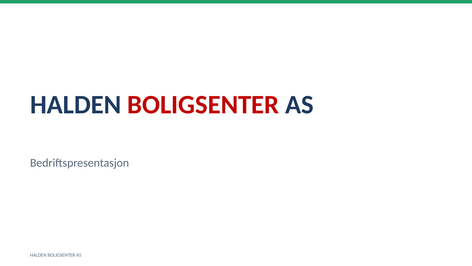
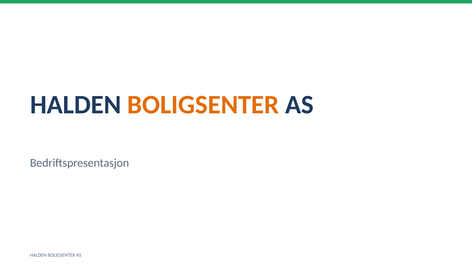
BOLIGSENTER at (203, 105) colour: red -> orange
